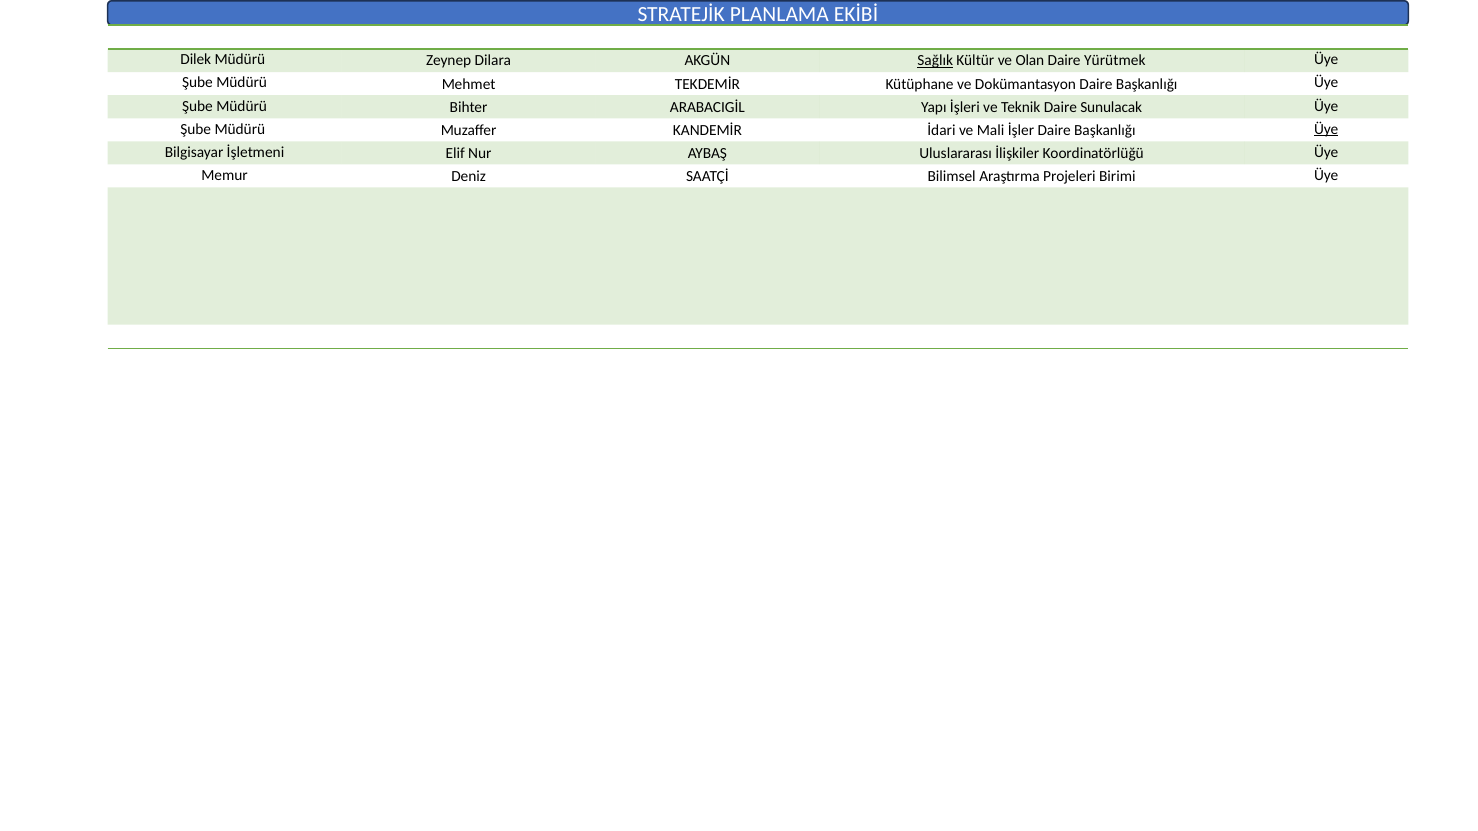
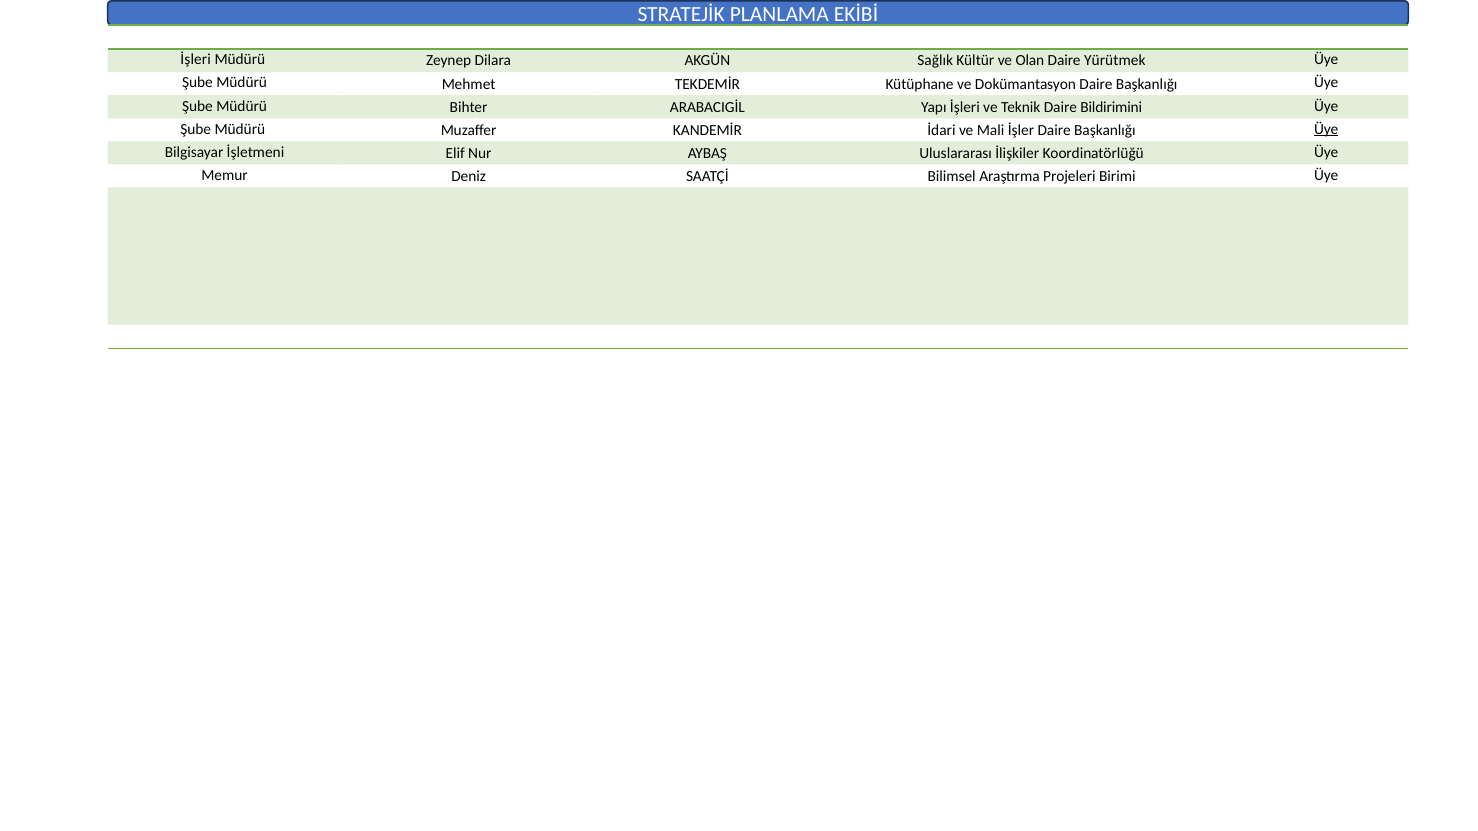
Dilek at (196, 60): Dilek -> İşleri
Sağlık underline: present -> none
Sunulacak: Sunulacak -> Bildirimini
